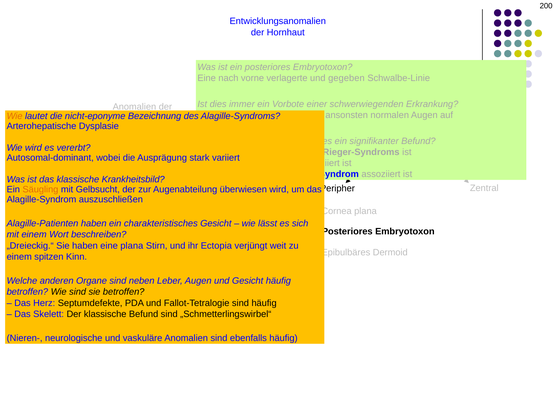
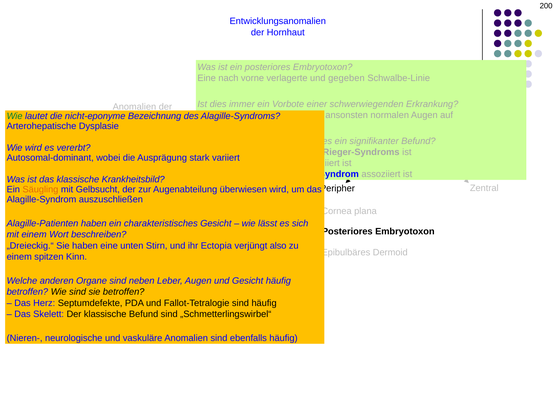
Wie at (15, 116) colour: orange -> green
eine plana: plana -> unten
weit: weit -> also
